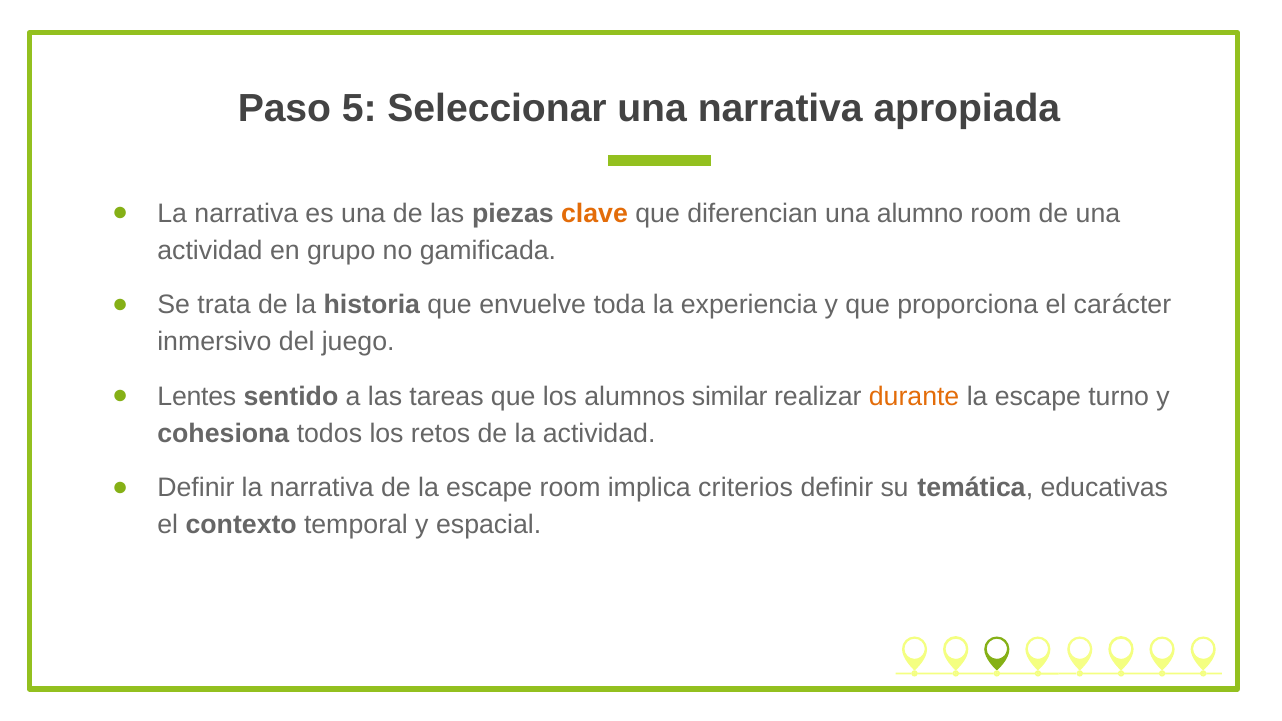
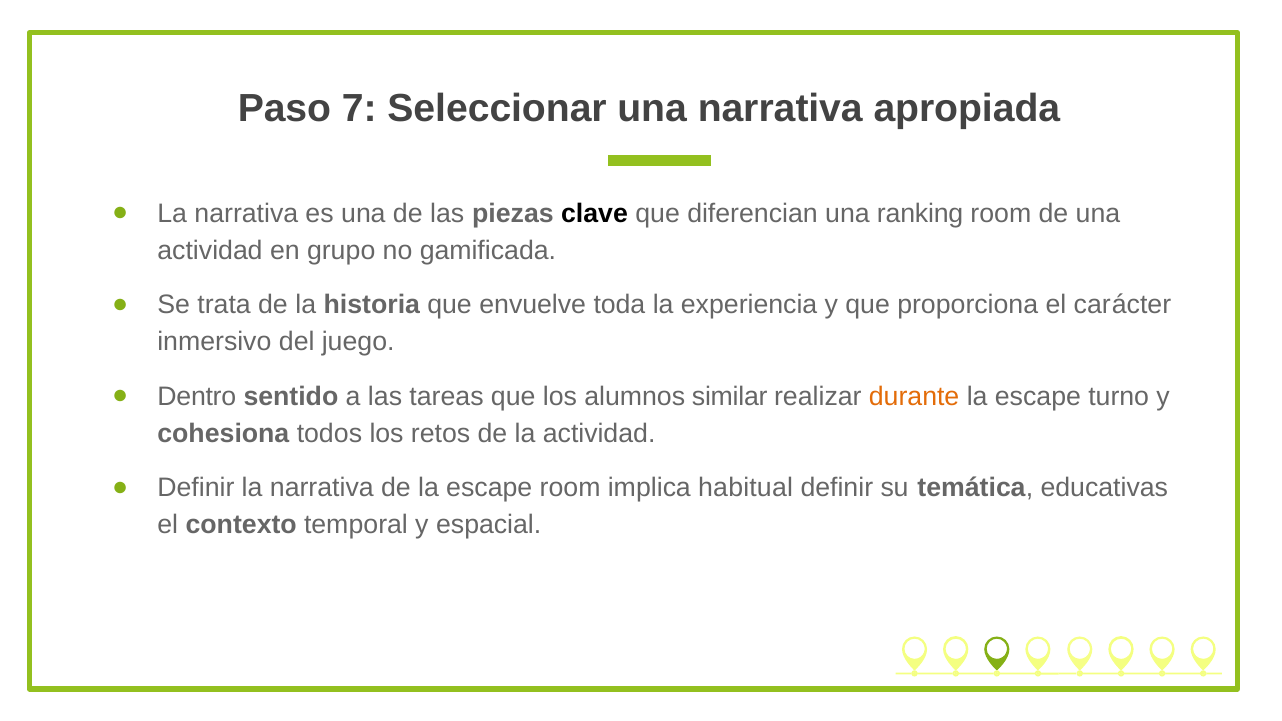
5: 5 -> 7
clave colour: orange -> black
alumno: alumno -> ranking
Lentes: Lentes -> Dentro
criterios: criterios -> habitual
